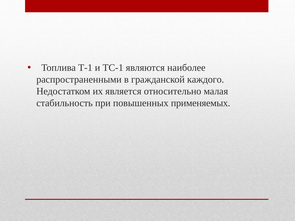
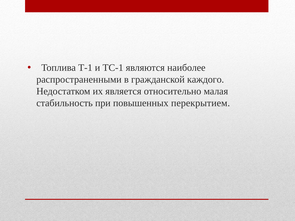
применяемых: применяемых -> перекрытием
